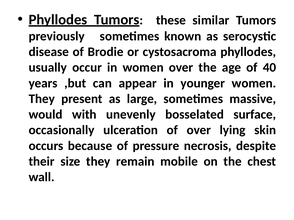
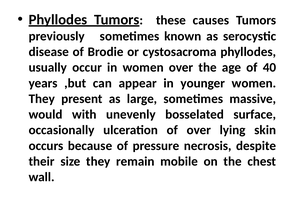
similar: similar -> causes
